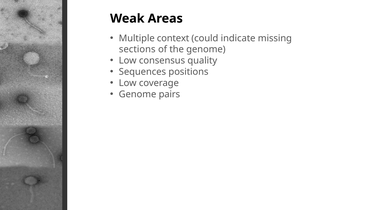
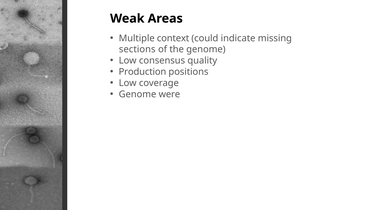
Sequences: Sequences -> Production
pairs: pairs -> were
